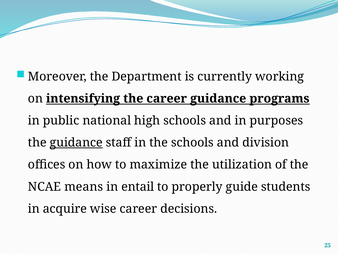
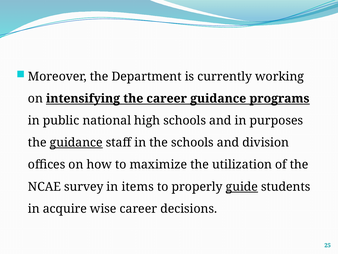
means: means -> survey
entail: entail -> items
guide underline: none -> present
